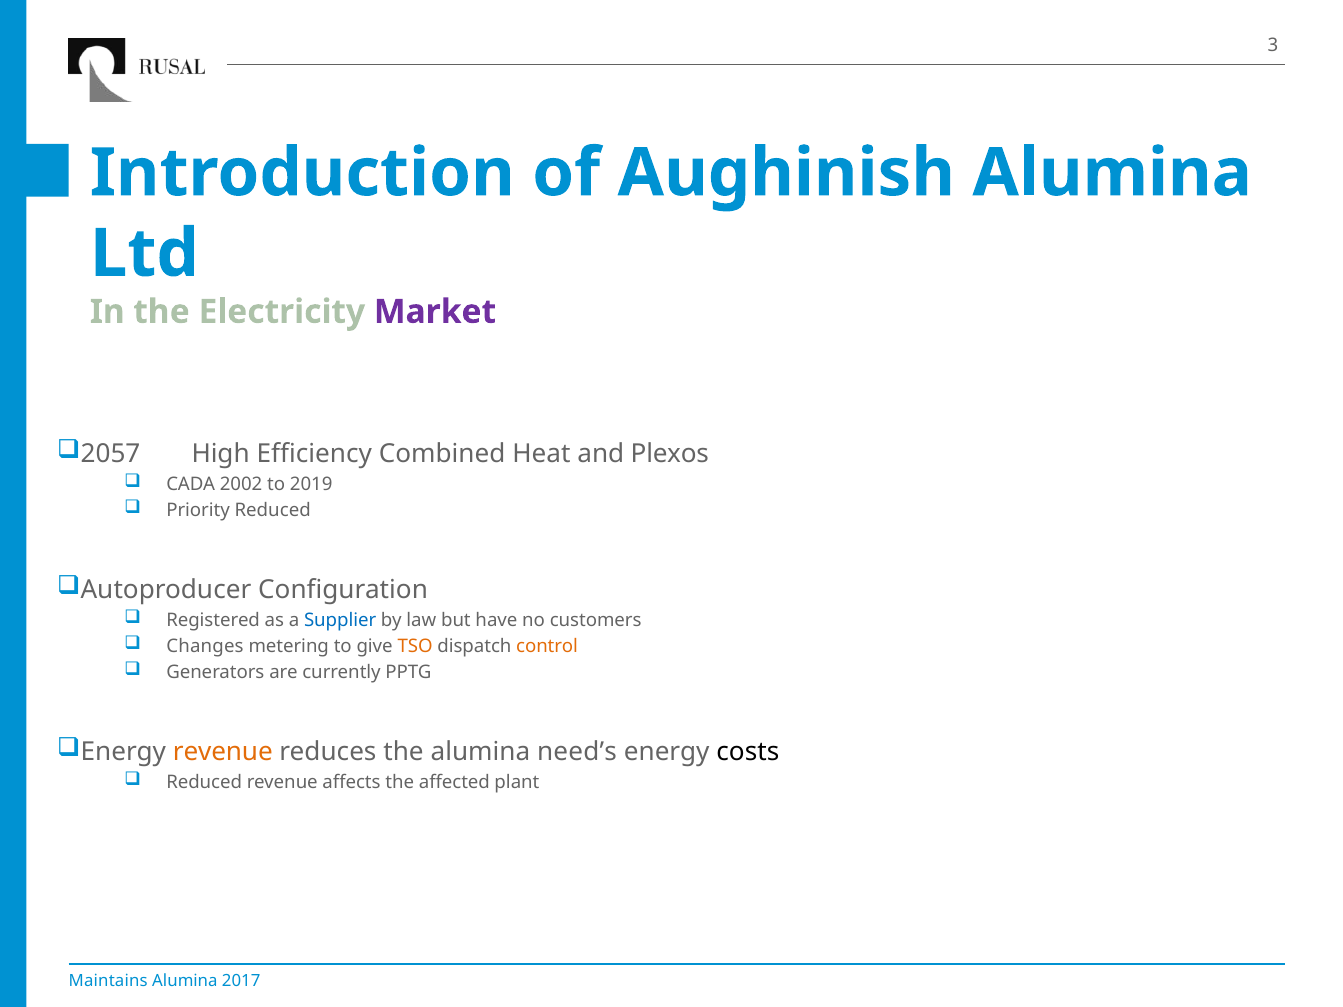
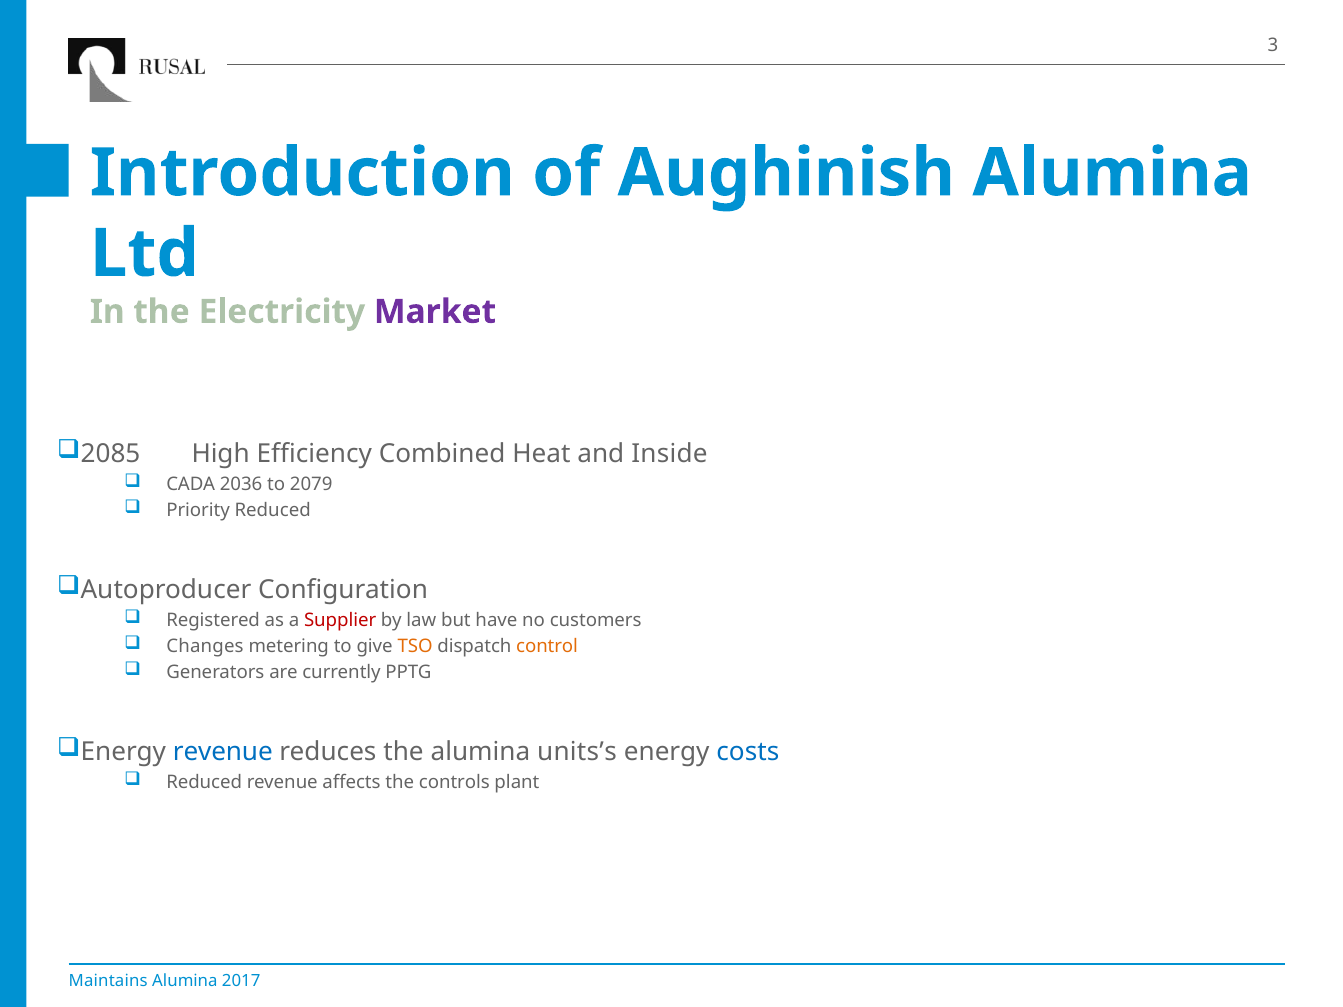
2057: 2057 -> 2085
Plexos: Plexos -> Inside
2002: 2002 -> 2036
2019: 2019 -> 2079
Supplier colour: blue -> red
revenue at (223, 752) colour: orange -> blue
need’s: need’s -> units’s
costs colour: black -> blue
affected: affected -> controls
